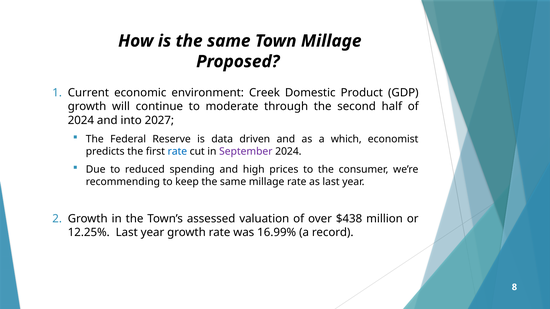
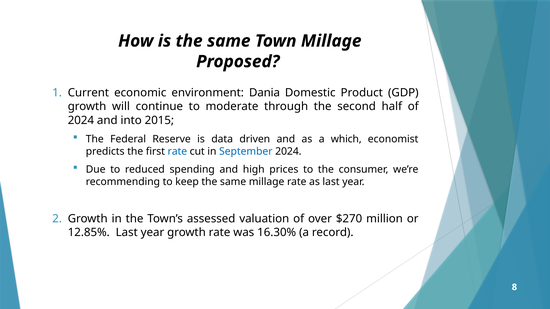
Creek: Creek -> Dania
2027: 2027 -> 2015
September colour: purple -> blue
$438: $438 -> $270
12.25%: 12.25% -> 12.85%
16.99%: 16.99% -> 16.30%
